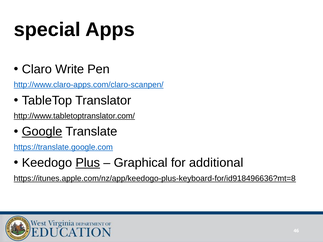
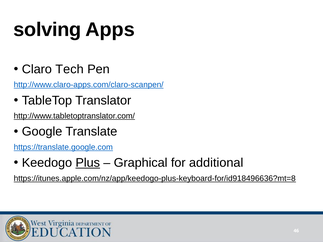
special: special -> solving
Write: Write -> Tech
Google underline: present -> none
